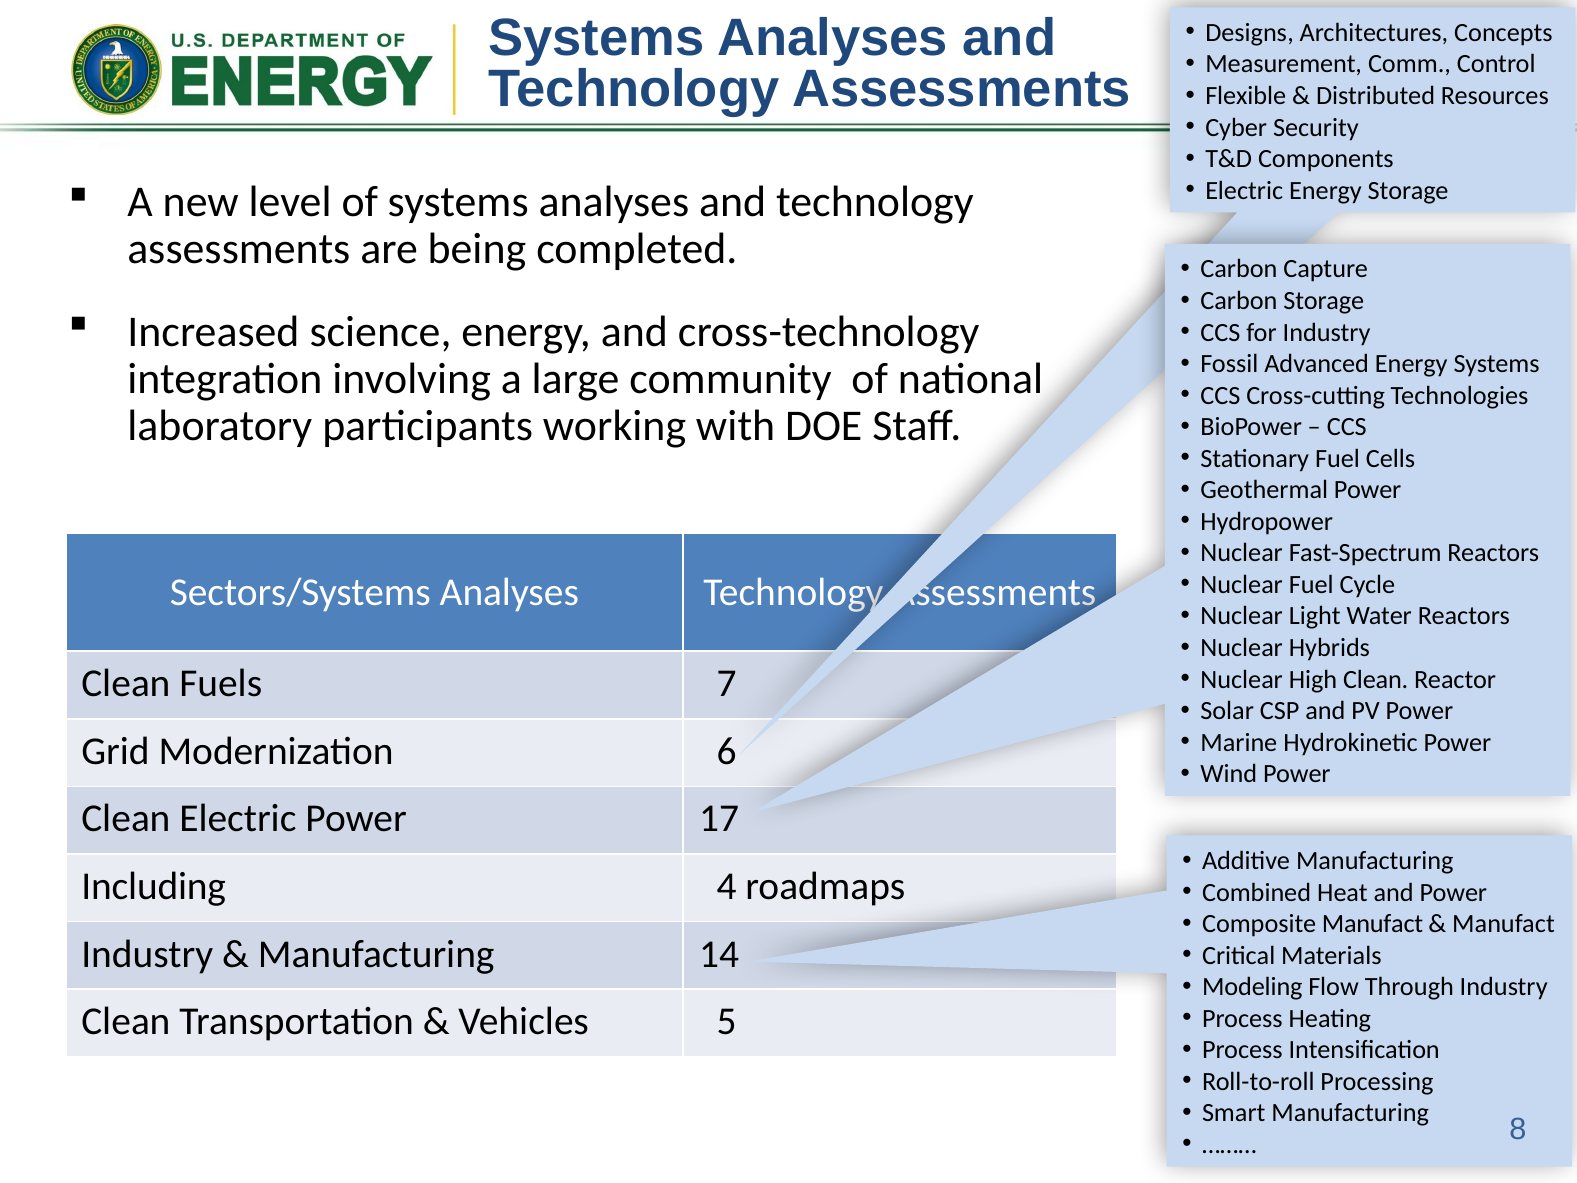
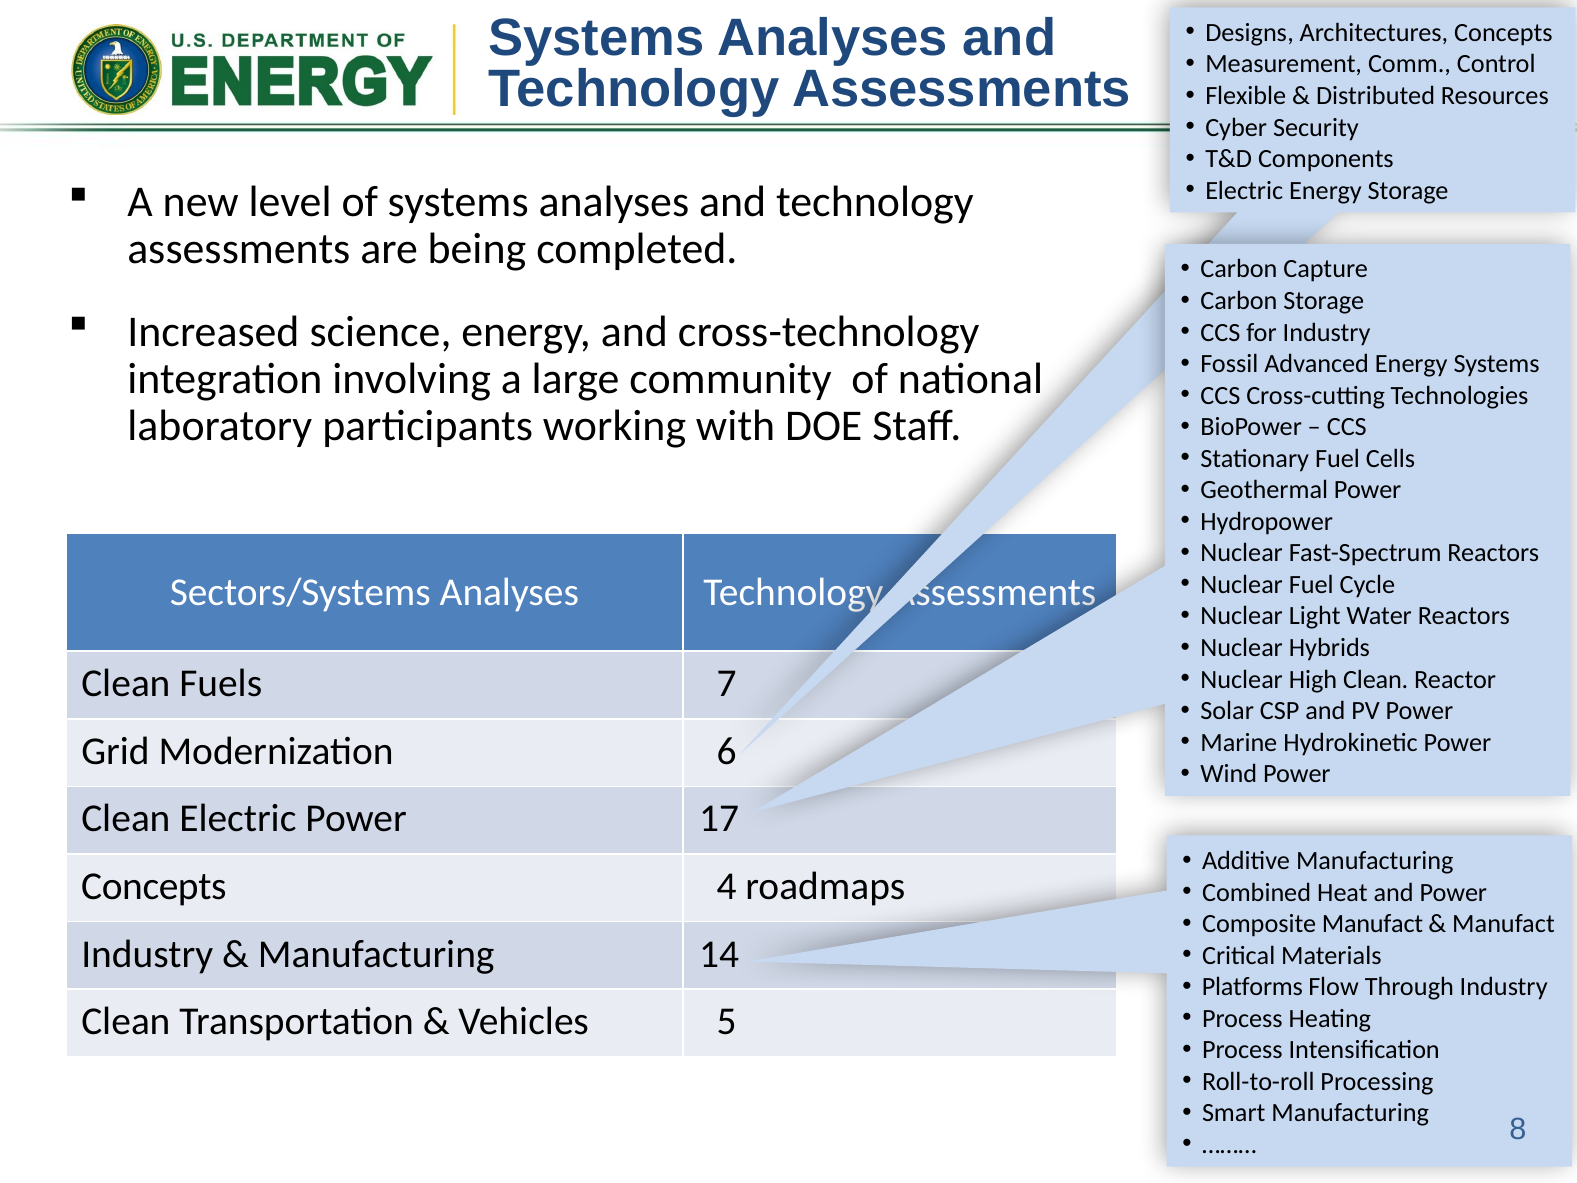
Including at (154, 886): Including -> Concepts
Modeling: Modeling -> Platforms
